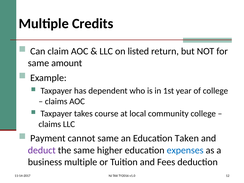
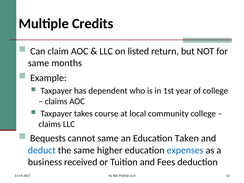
amount: amount -> months
Payment: Payment -> Bequests
deduct colour: purple -> blue
business multiple: multiple -> received
